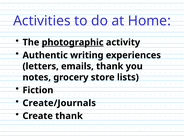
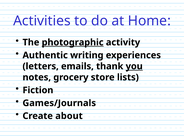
you underline: none -> present
Create/Journals: Create/Journals -> Games/Journals
Create thank: thank -> about
